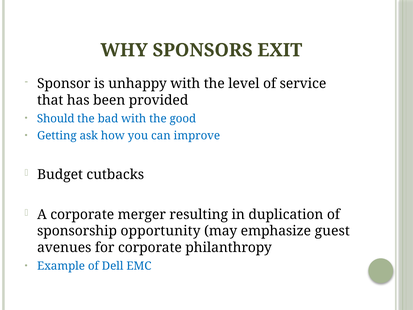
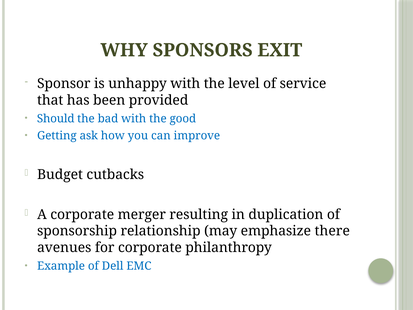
opportunity: opportunity -> relationship
guest: guest -> there
